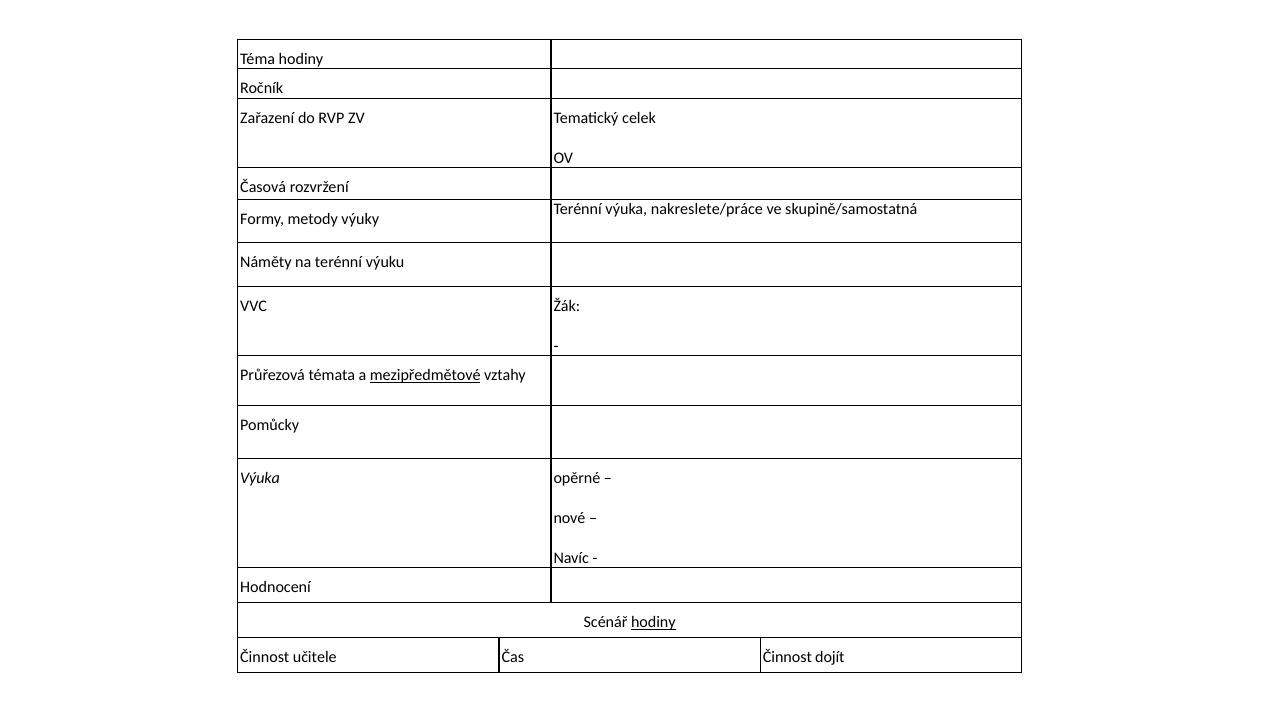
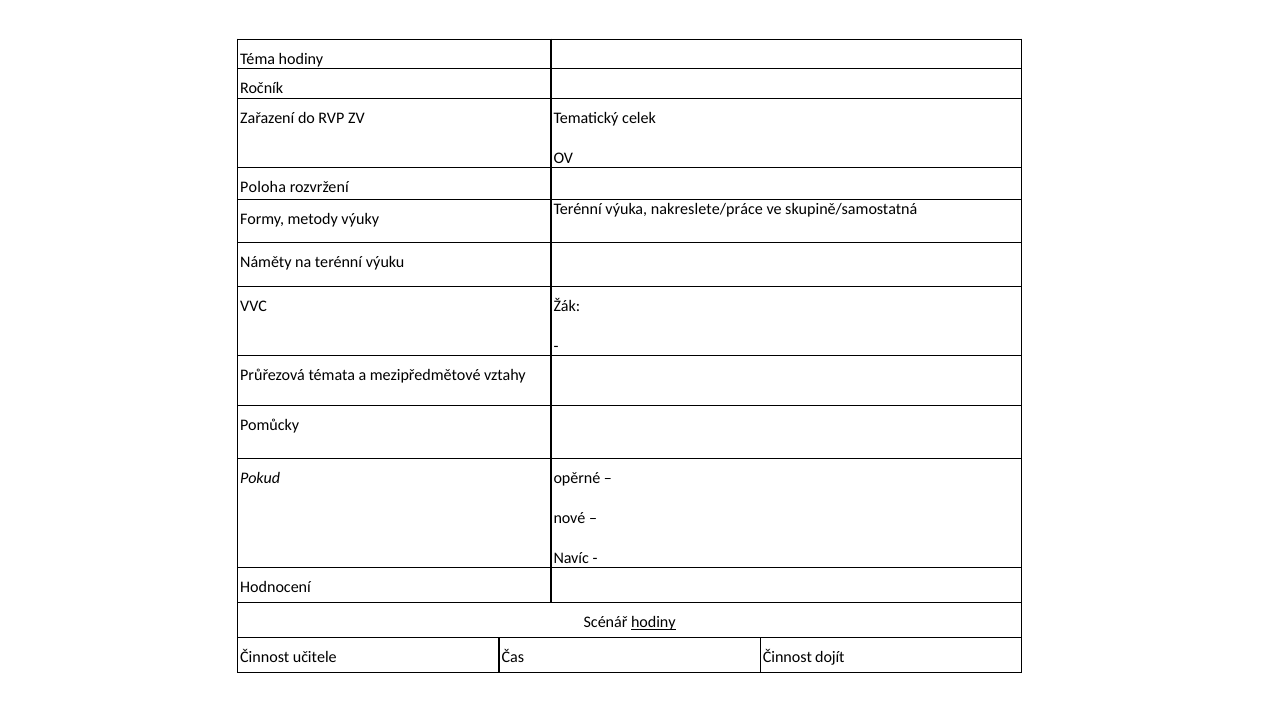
Časová: Časová -> Poloha
mezipředmětové underline: present -> none
Výuka at (260, 478): Výuka -> Pokud
